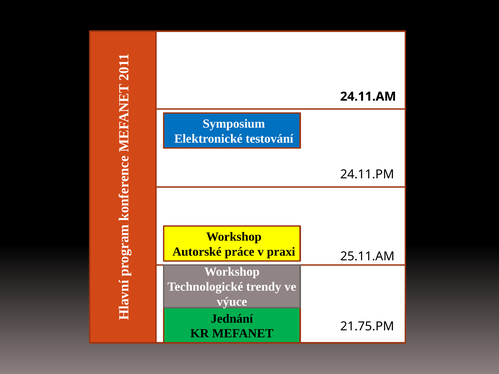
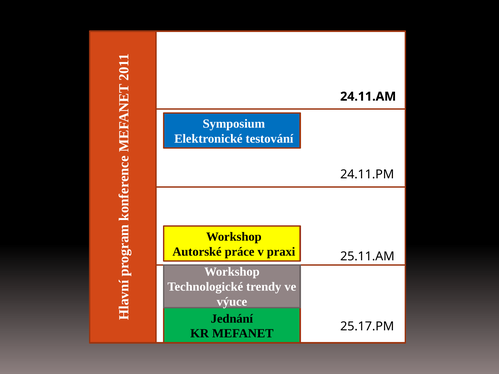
21.75.PM: 21.75.PM -> 25.17.PM
